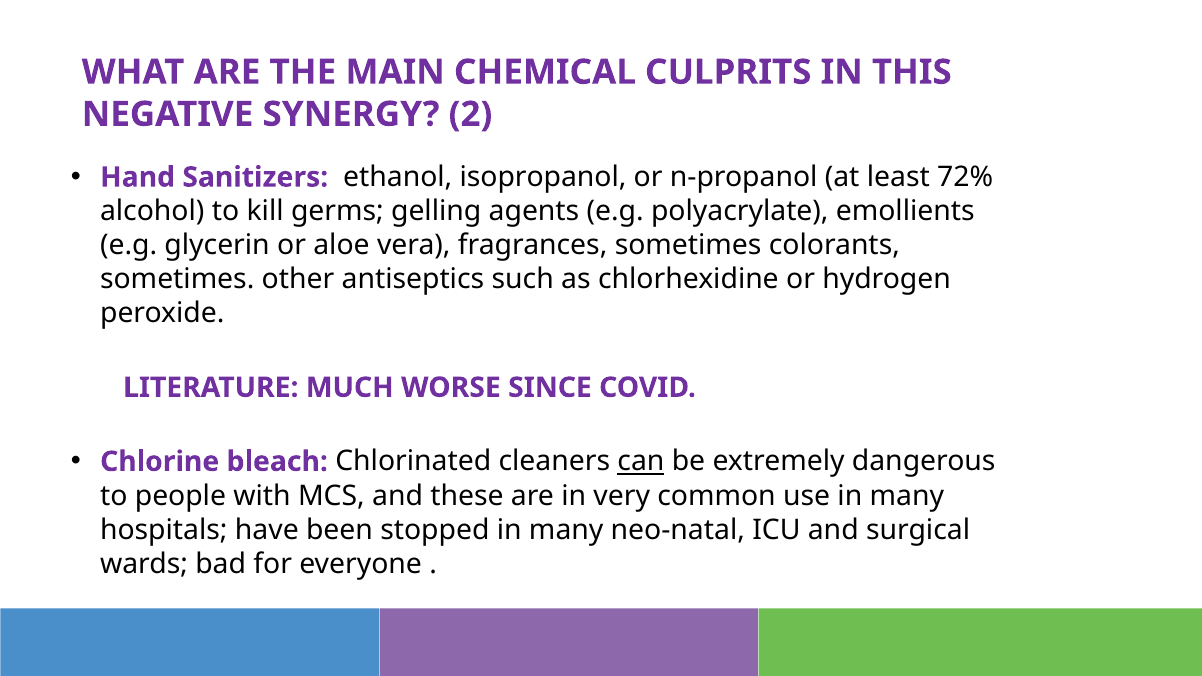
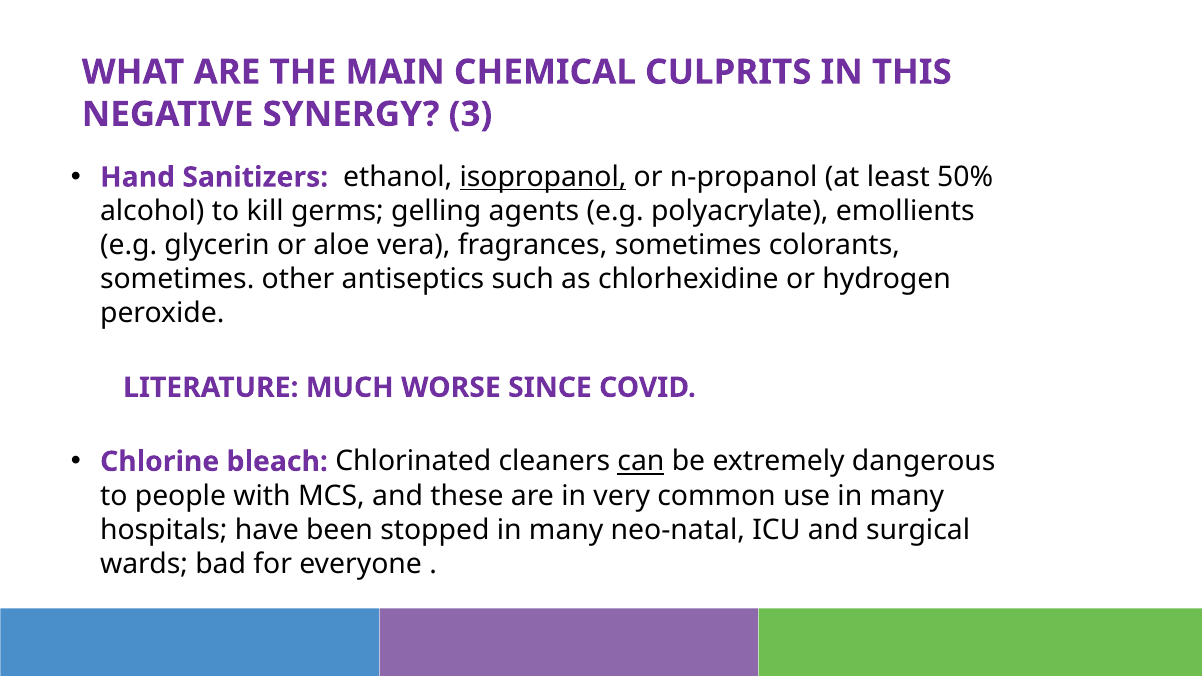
2: 2 -> 3
isopropanol underline: none -> present
72%: 72% -> 50%
